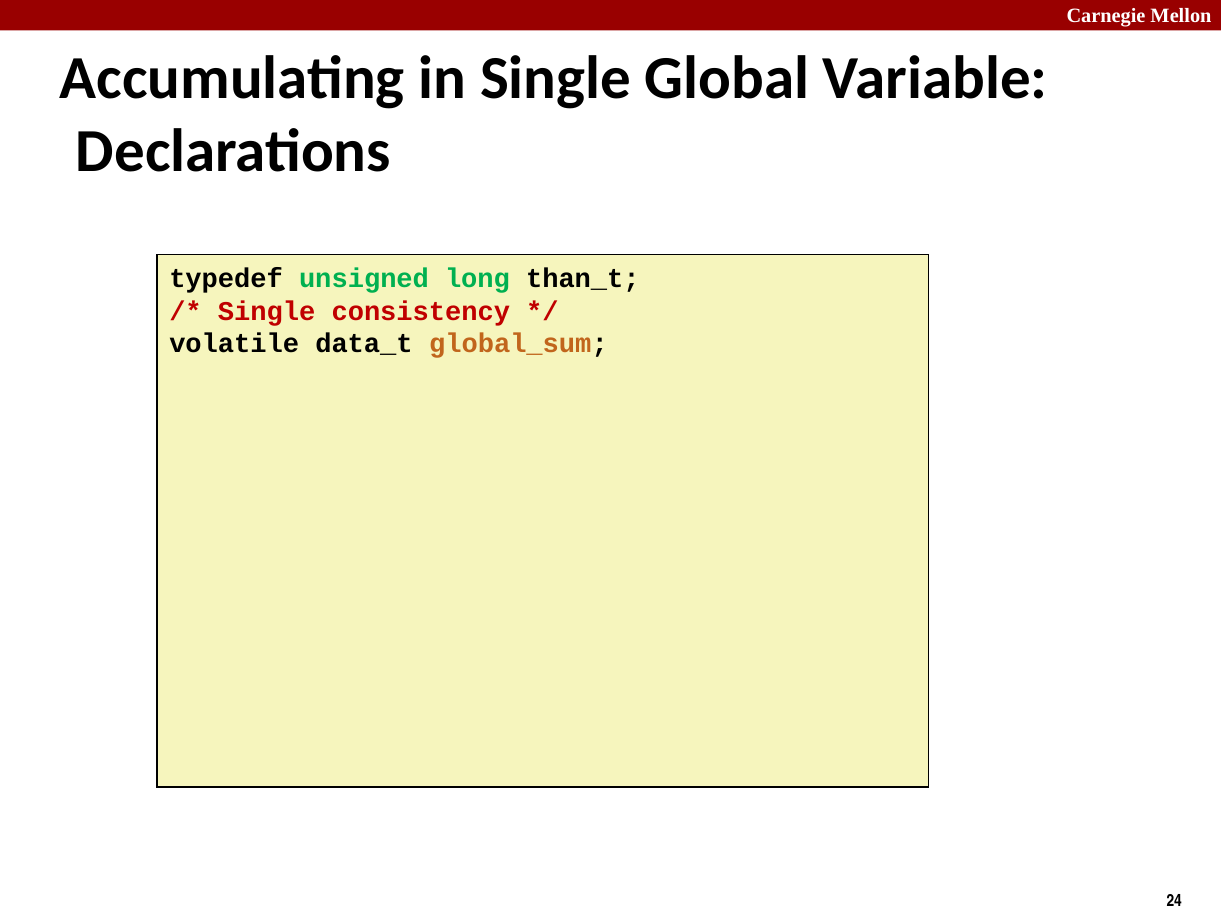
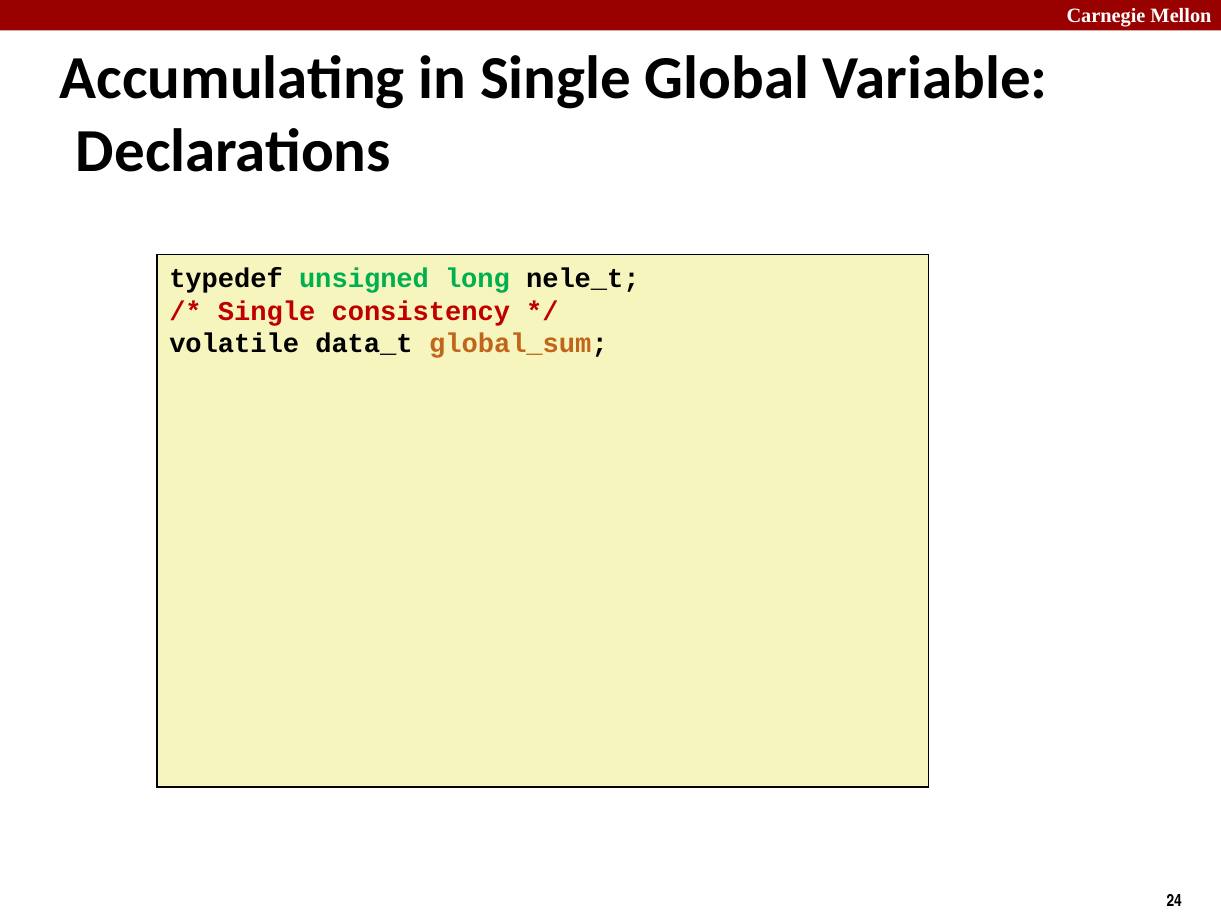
than_t: than_t -> nele_t
